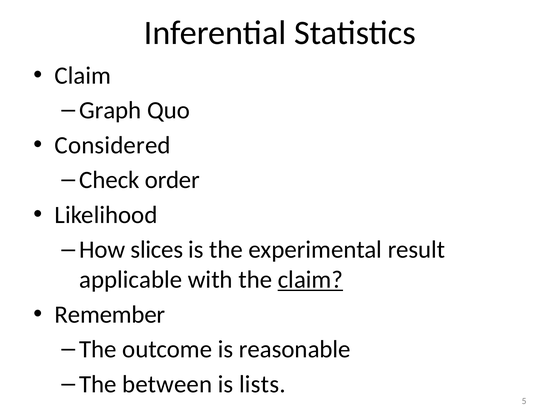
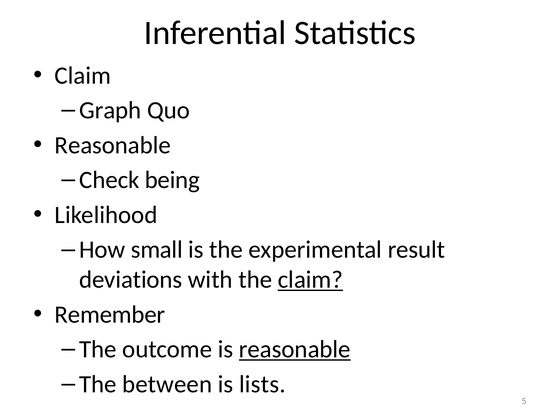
Considered at (113, 145): Considered -> Reasonable
order: order -> being
slices: slices -> small
applicable: applicable -> deviations
reasonable at (295, 349) underline: none -> present
